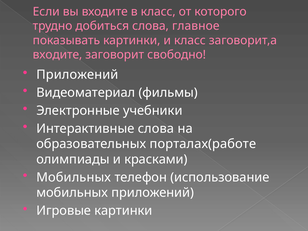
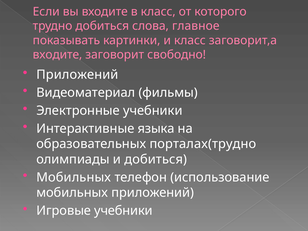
Интерактивные слова: слова -> языка
порталах(работе: порталах(работе -> порталах(трудно
и красками: красками -> добиться
Игровые картинки: картинки -> учебники
